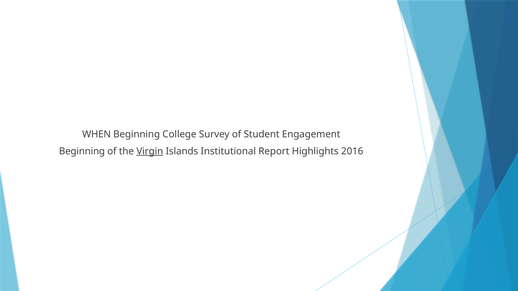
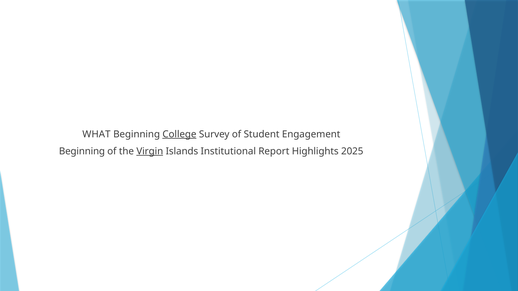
WHEN: WHEN -> WHAT
College underline: none -> present
2016: 2016 -> 2025
